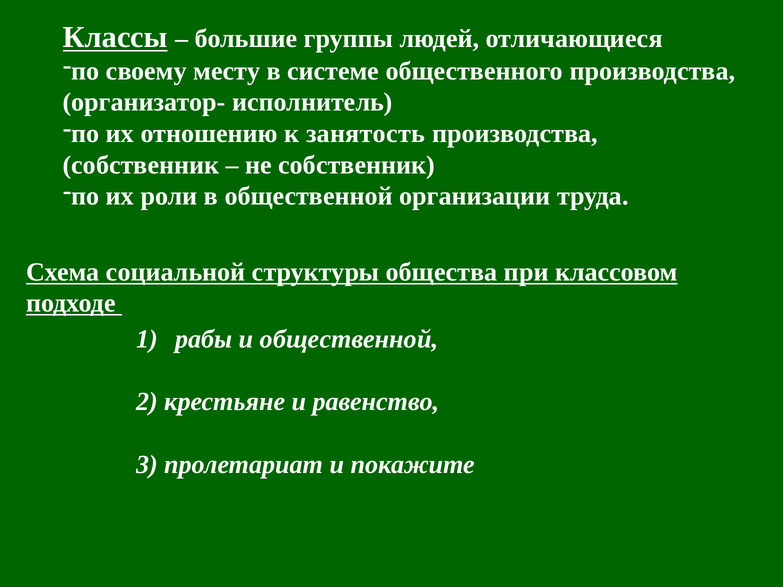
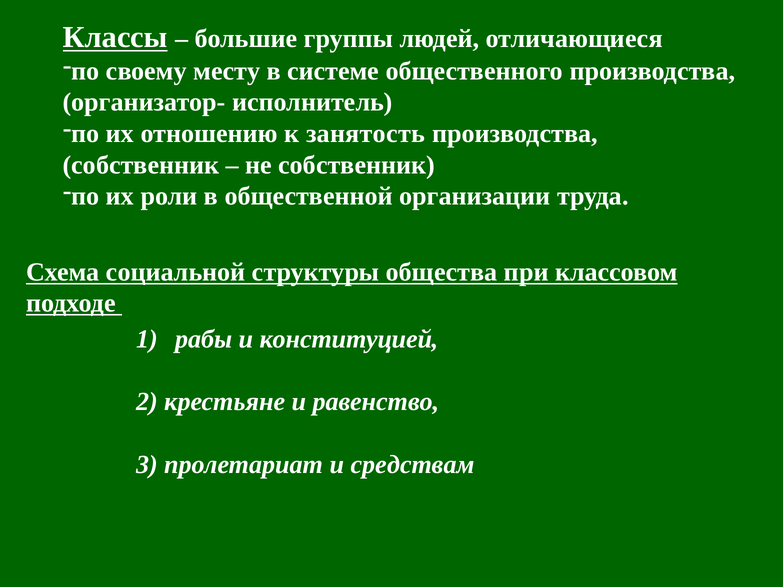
и общественной: общественной -> конституцией
покажите: покажите -> средствам
